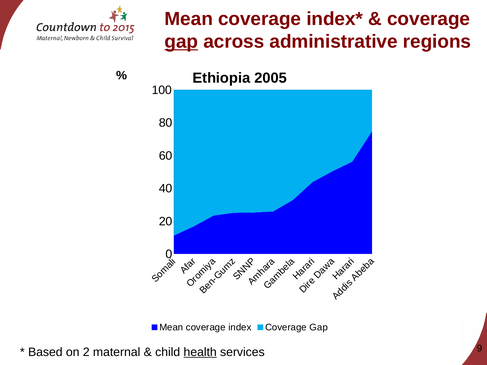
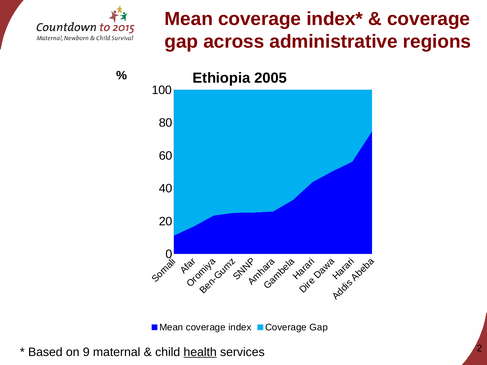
gap at (181, 42) underline: present -> none
2: 2 -> 9
9: 9 -> 2
